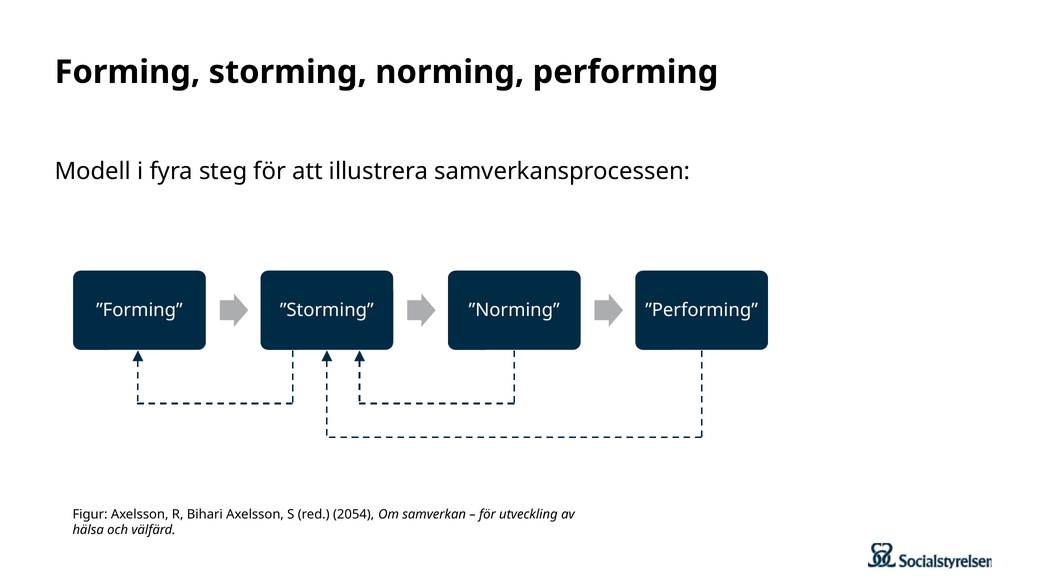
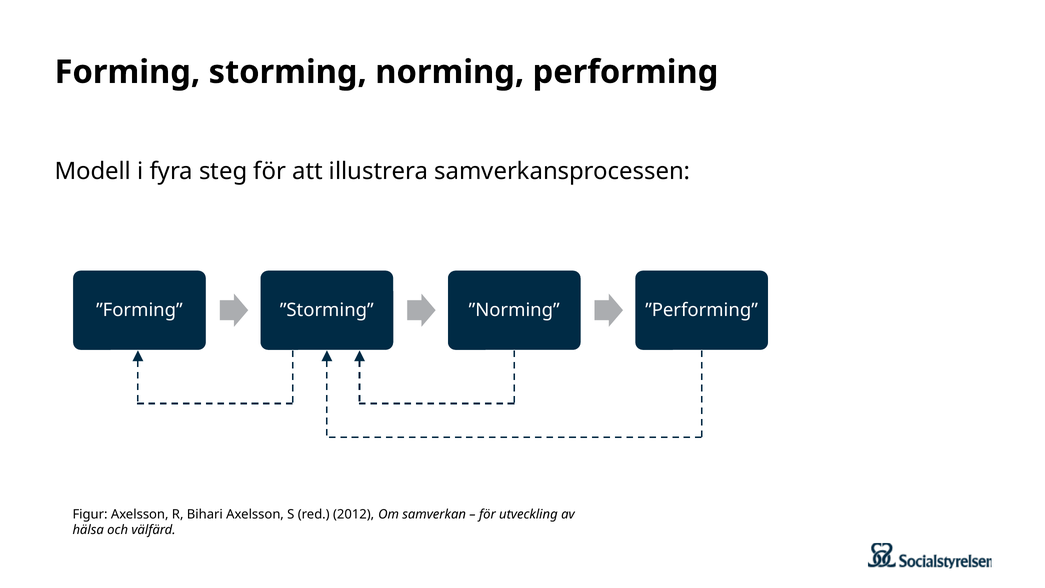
2054: 2054 -> 2012
